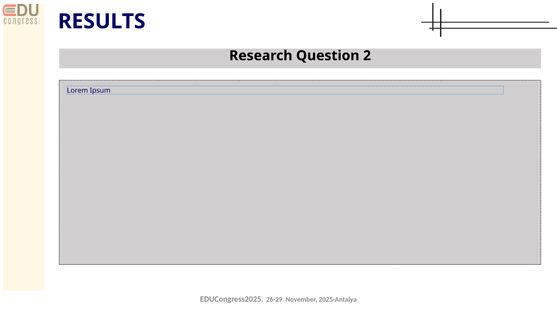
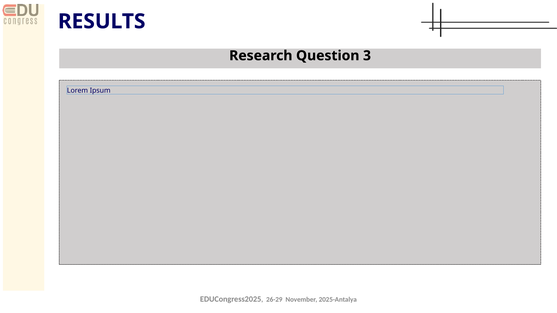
2: 2 -> 3
